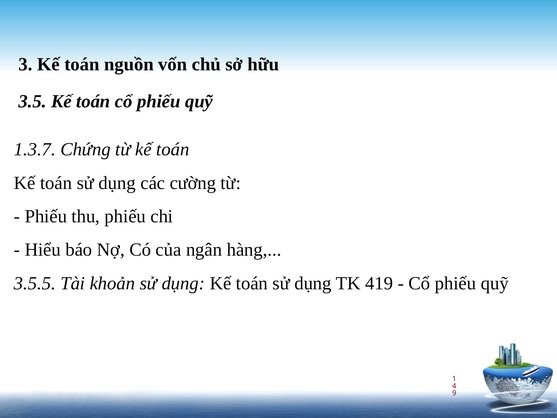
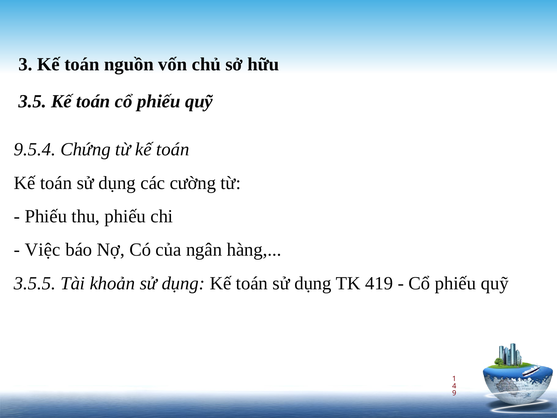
1.3.7: 1.3.7 -> 9.5.4
Hiểu: Hiểu -> Việc
